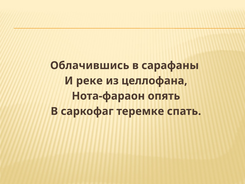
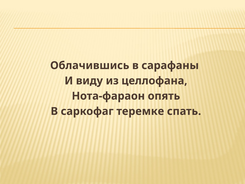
реке: реке -> виду
